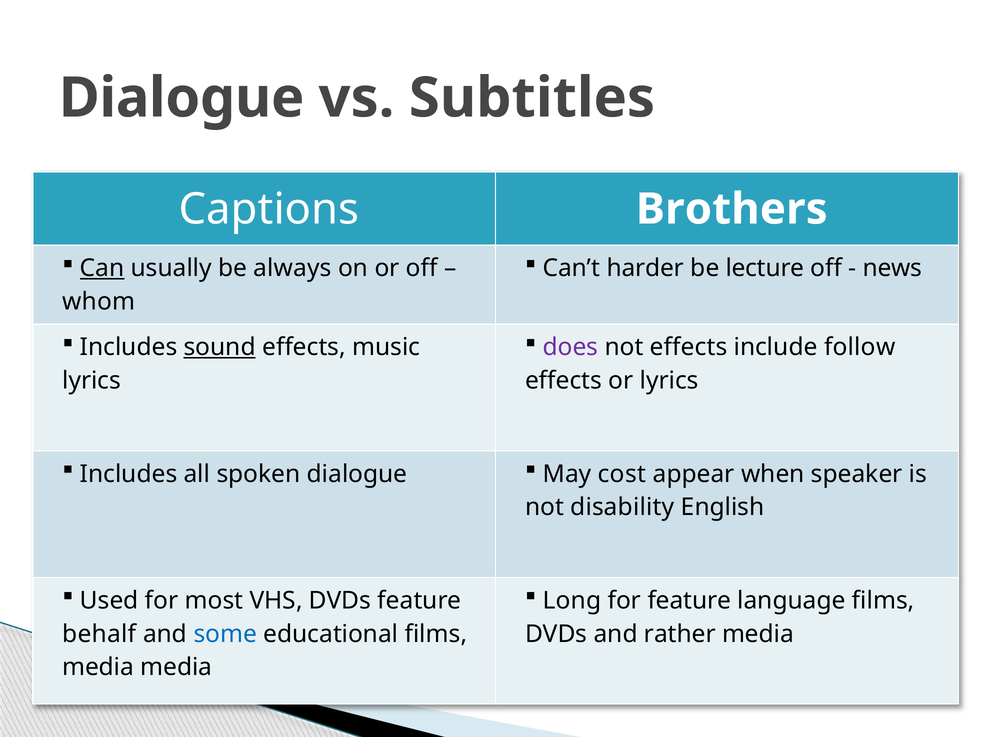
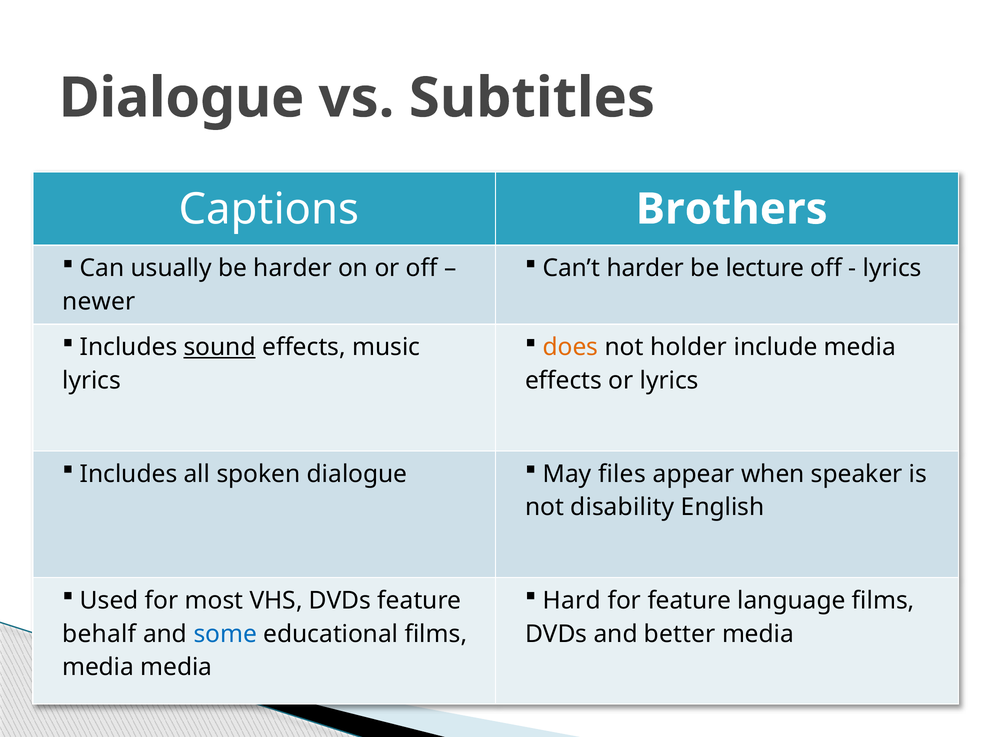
Can underline: present -> none
be always: always -> harder
news at (892, 268): news -> lyrics
whom: whom -> newer
does colour: purple -> orange
not effects: effects -> holder
include follow: follow -> media
cost: cost -> files
Long: Long -> Hard
rather: rather -> better
